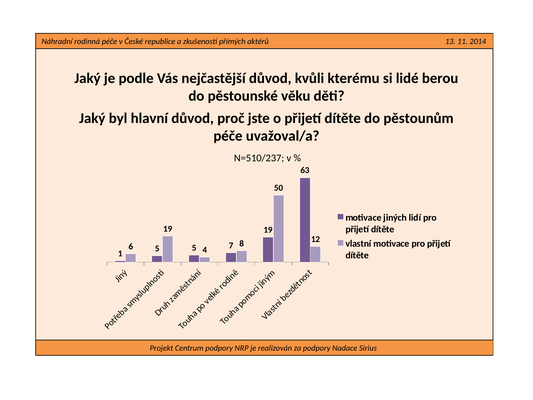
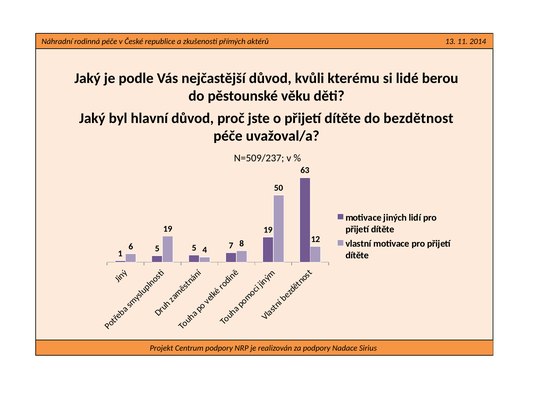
pěstounům: pěstounům -> bezdětnost
N=510/237: N=510/237 -> N=509/237
